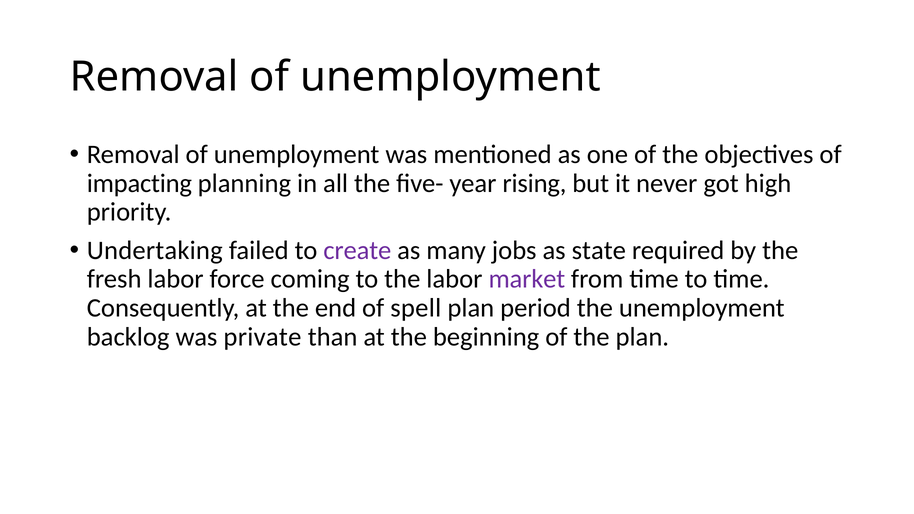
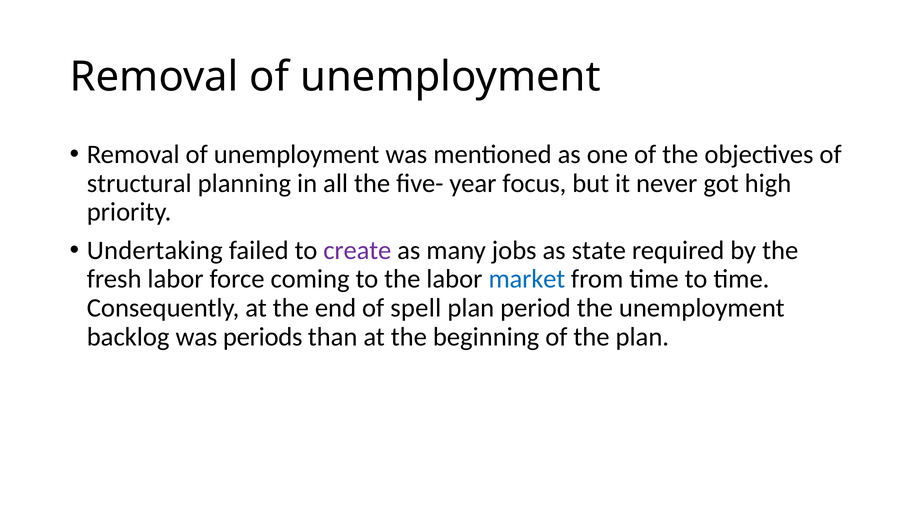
impacting: impacting -> structural
rising: rising -> focus
market colour: purple -> blue
private: private -> periods
